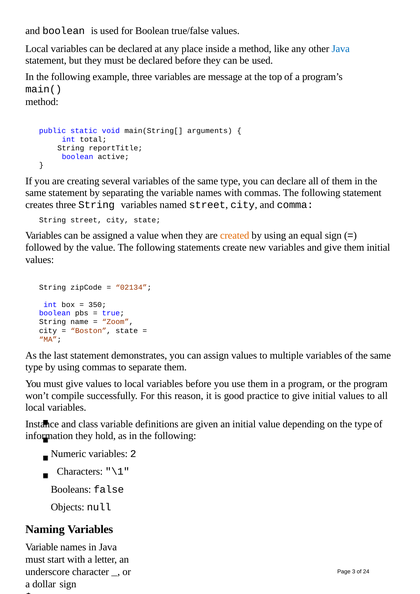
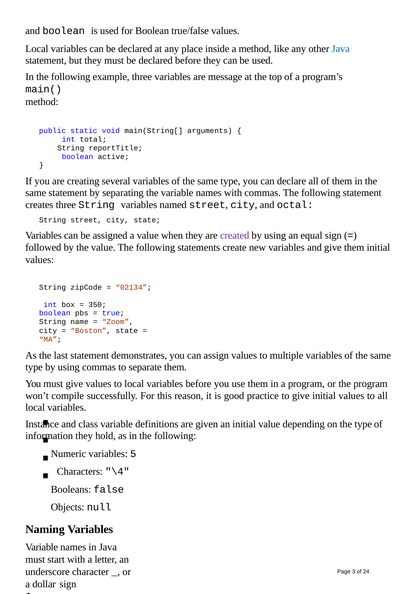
comma: comma -> octal
created colour: orange -> purple
2: 2 -> 5
\1: \1 -> \4
